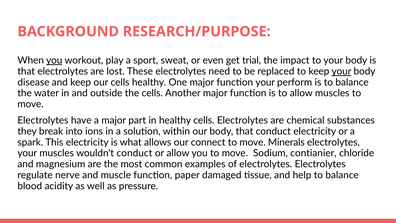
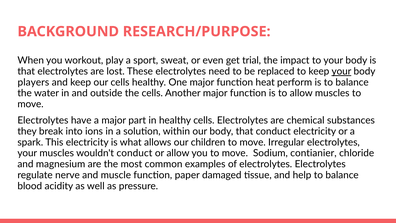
you at (54, 60) underline: present -> none
disease: disease -> players
function your: your -> heat
connect: connect -> children
Minerals: Minerals -> Irregular
